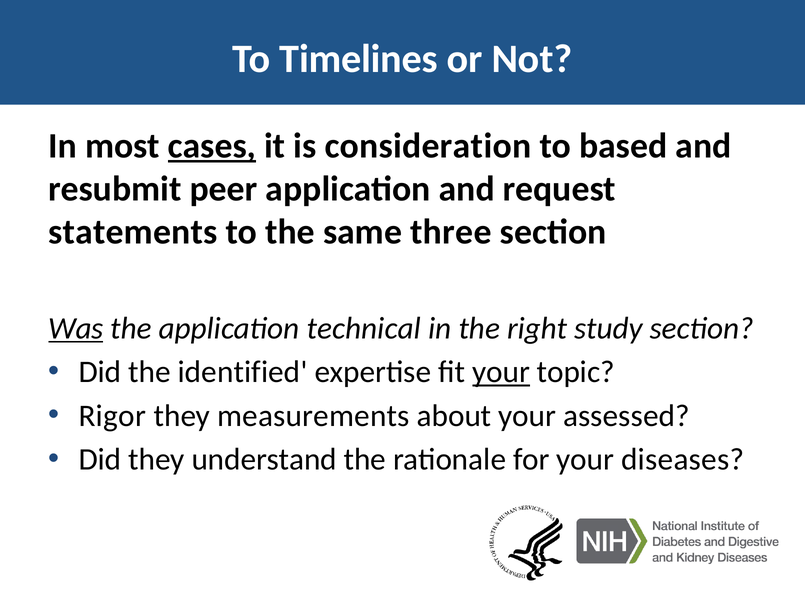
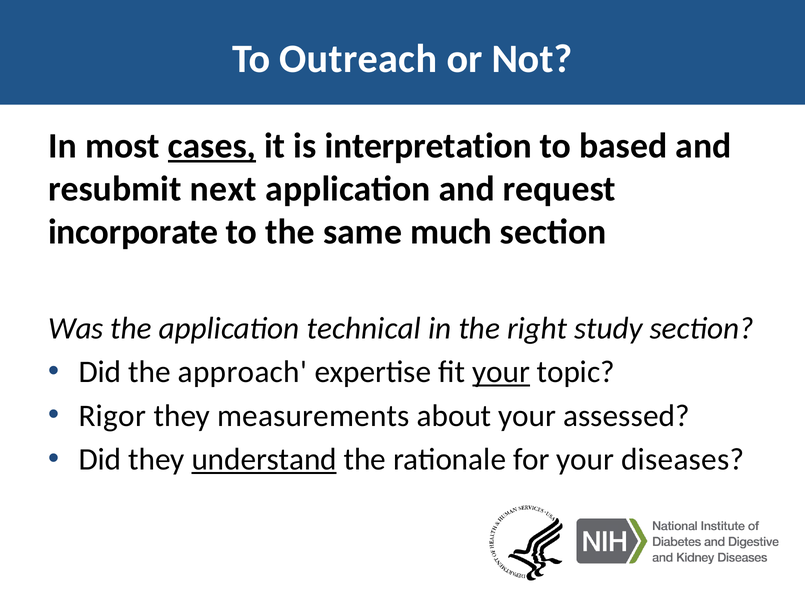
Timelines: Timelines -> Outreach
consideration: consideration -> interpretation
peer: peer -> next
statements: statements -> incorporate
three: three -> much
Was underline: present -> none
identified: identified -> approach
understand underline: none -> present
